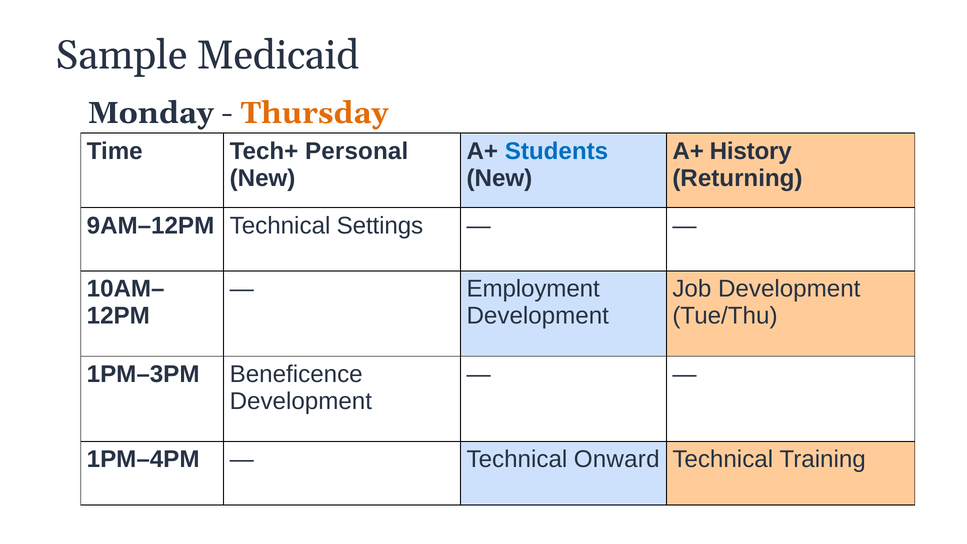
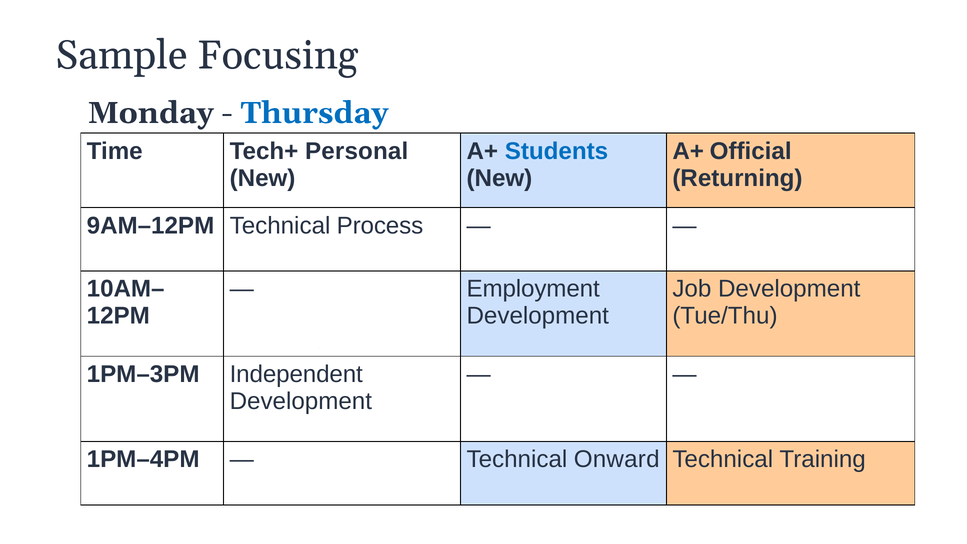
Medicaid: Medicaid -> Focusing
Thursday colour: orange -> blue
History: History -> Official
Settings: Settings -> Process
Beneficence: Beneficence -> Independent
